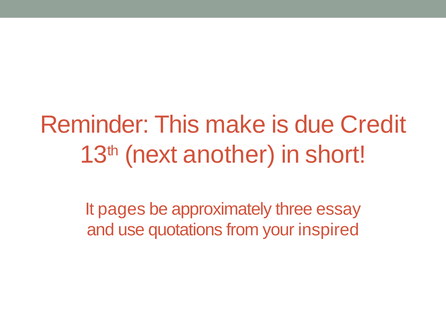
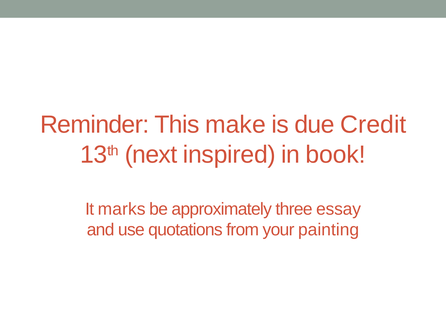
another: another -> inspired
short: short -> book
pages: pages -> marks
inspired: inspired -> painting
